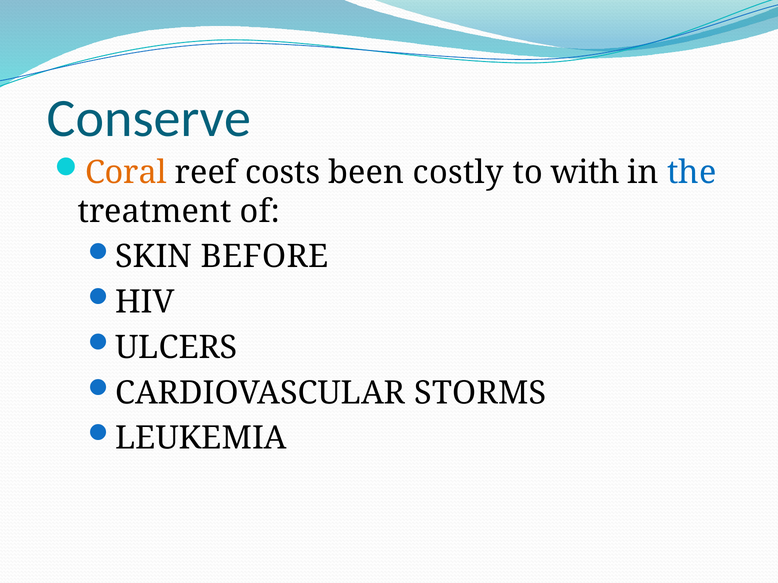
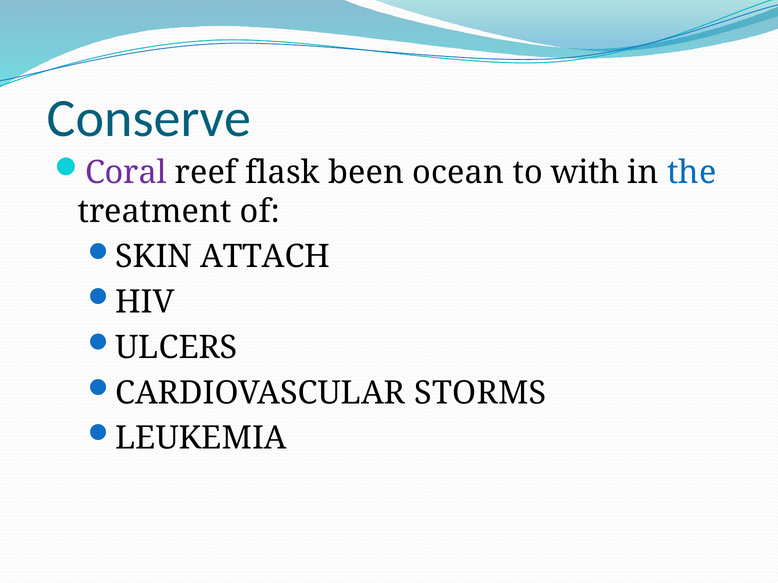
Coral colour: orange -> purple
costs: costs -> flask
costly: costly -> ocean
BEFORE: BEFORE -> ATTACH
